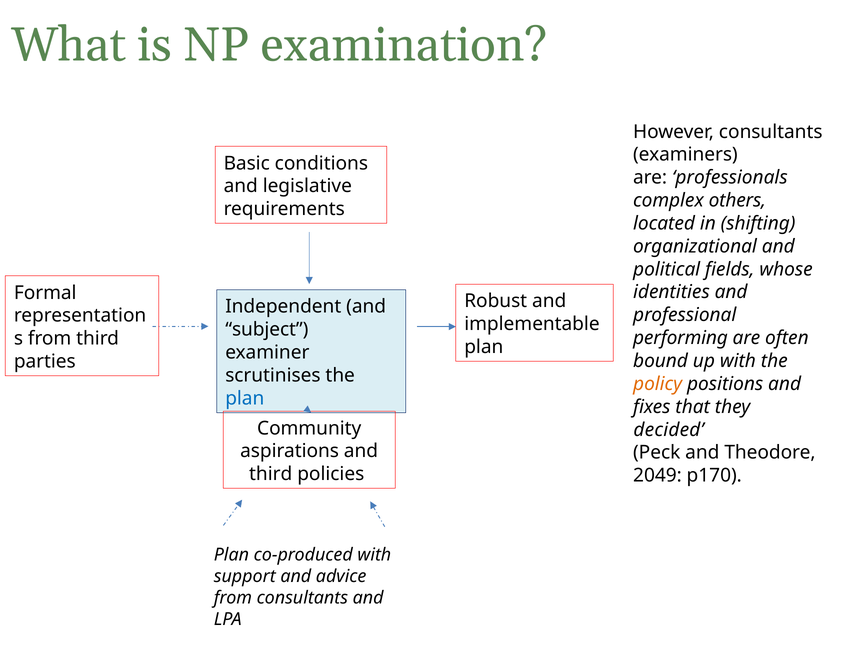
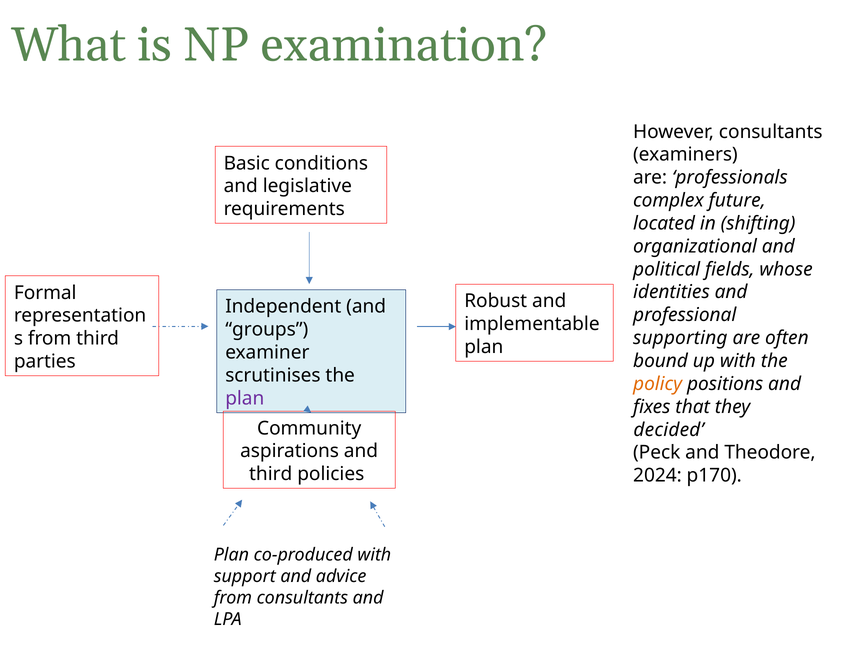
others: others -> future
subject: subject -> groups
performing: performing -> supporting
plan at (245, 398) colour: blue -> purple
2049: 2049 -> 2024
